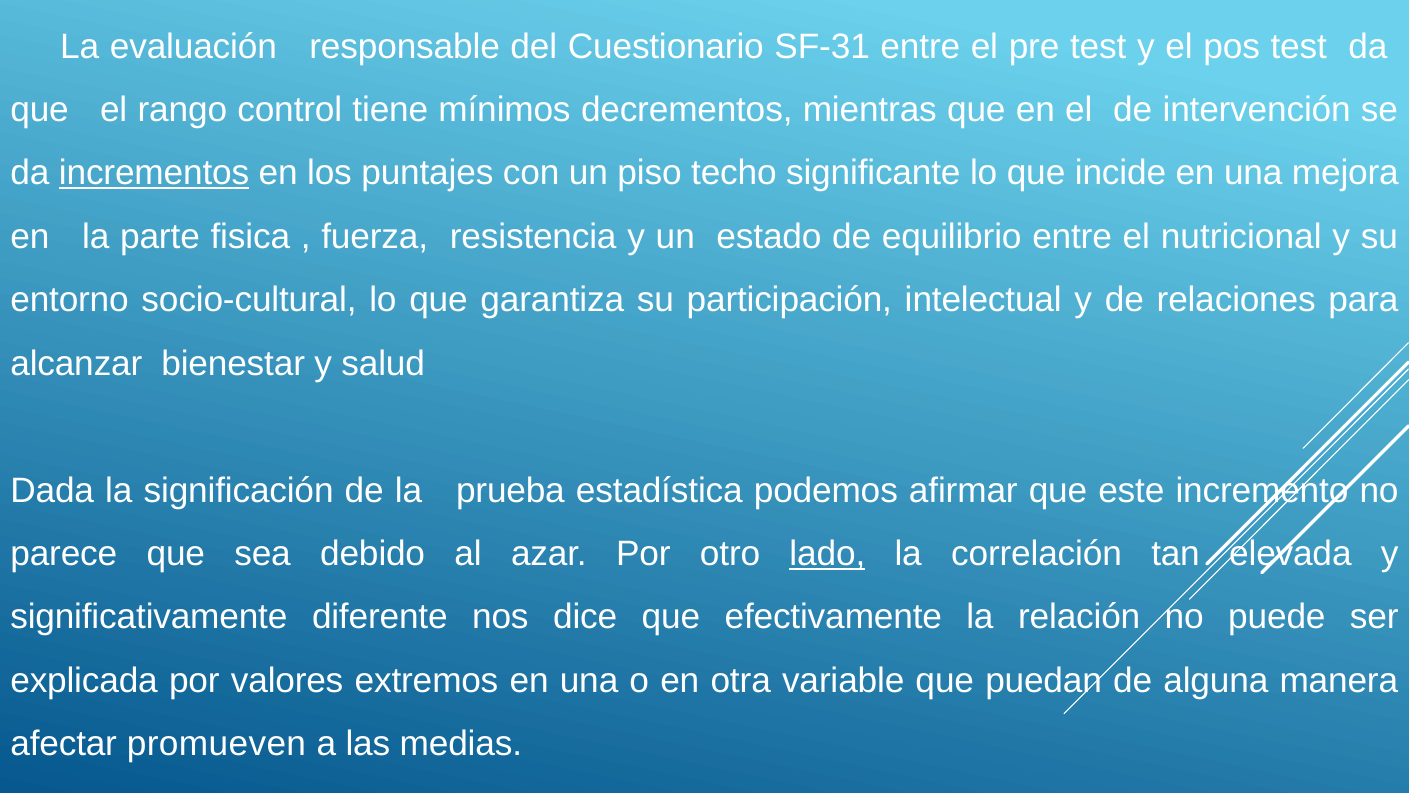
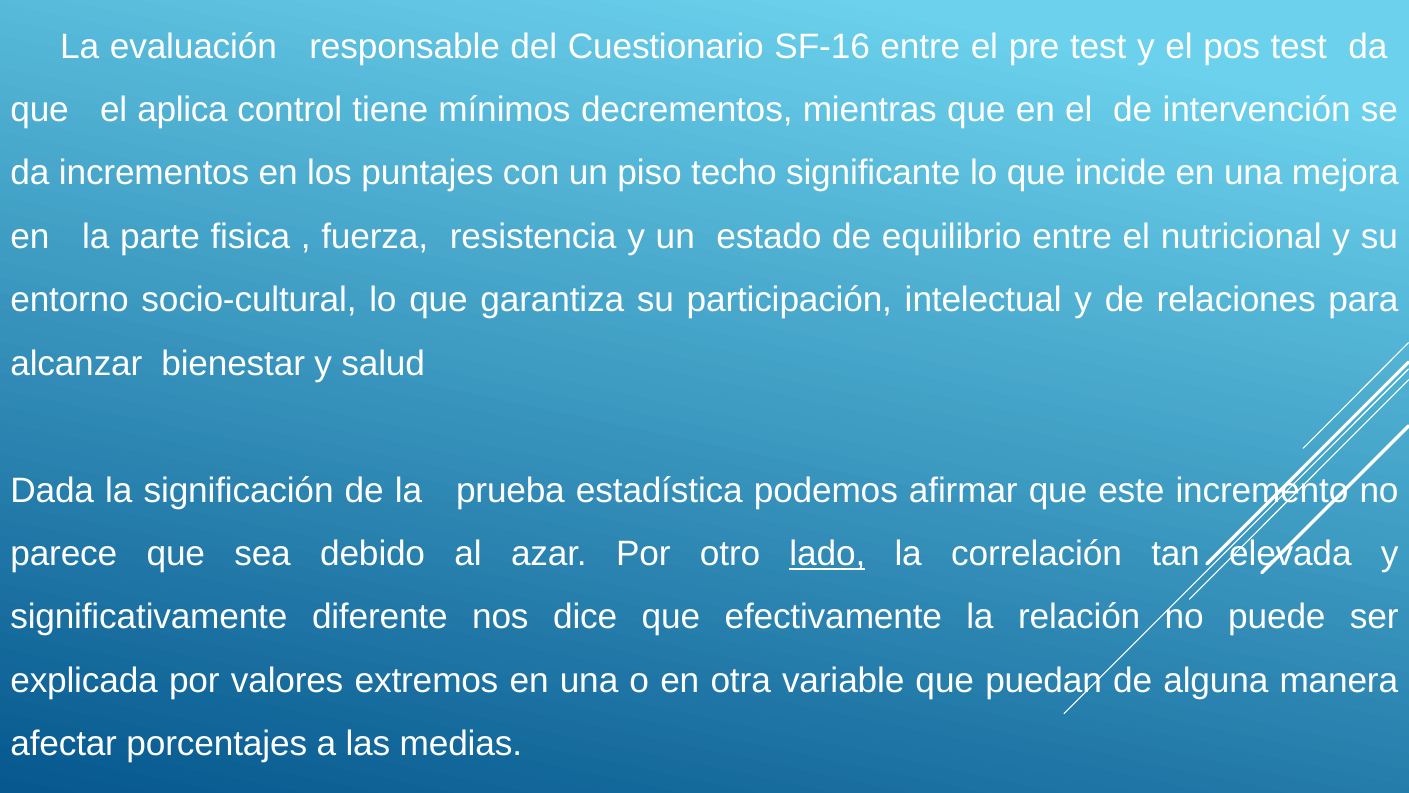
SF-31: SF-31 -> SF-16
rango: rango -> aplica
incrementos underline: present -> none
promueven: promueven -> porcentajes
